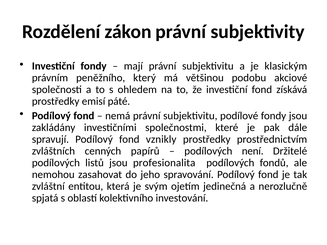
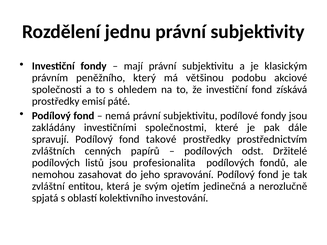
zákon: zákon -> jednu
vznikly: vznikly -> takové
není: není -> odst
